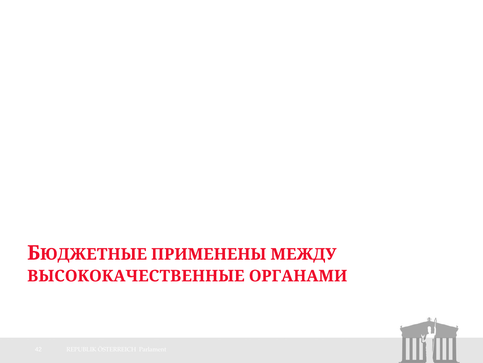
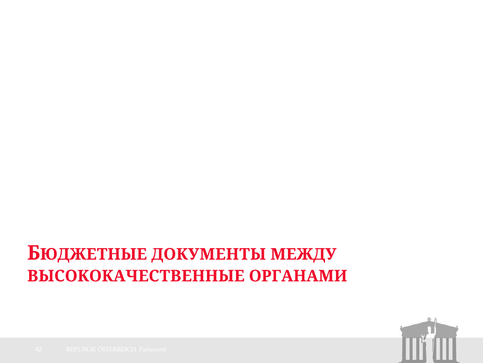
ПРИМЕНЕНЫ: ПРИМЕНЕНЫ -> ДОКУМЕНТЫ
